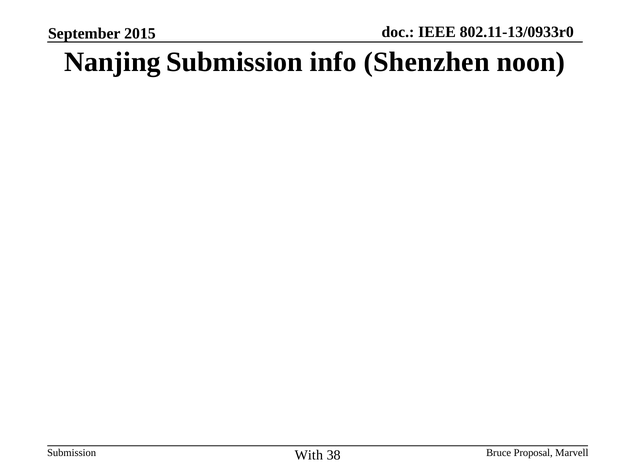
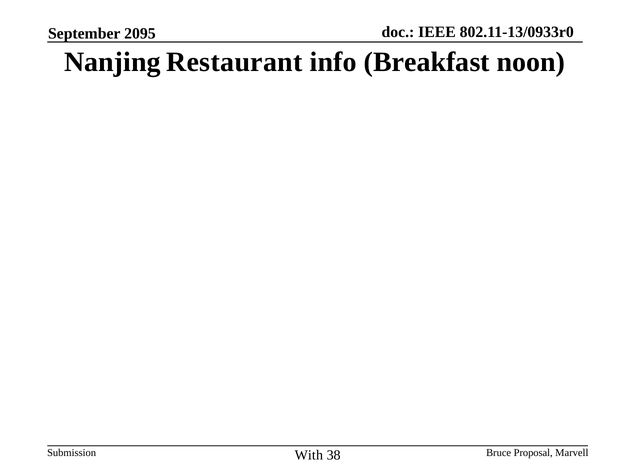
2015: 2015 -> 2095
Nanjing Submission: Submission -> Restaurant
Shenzhen: Shenzhen -> Breakfast
